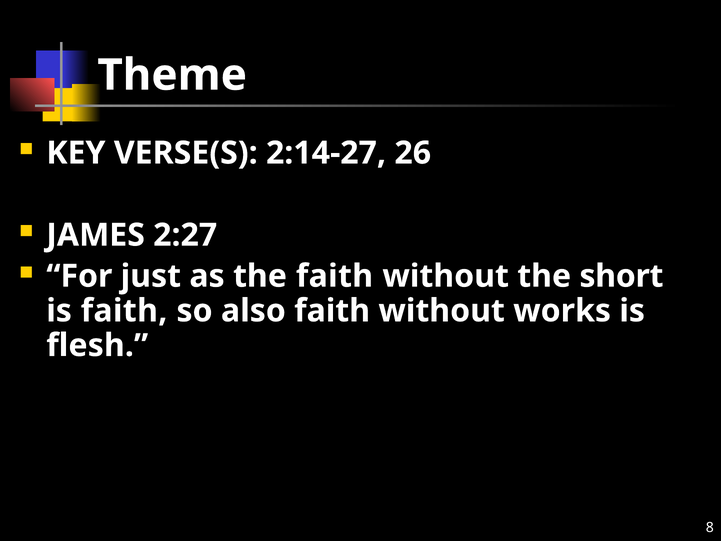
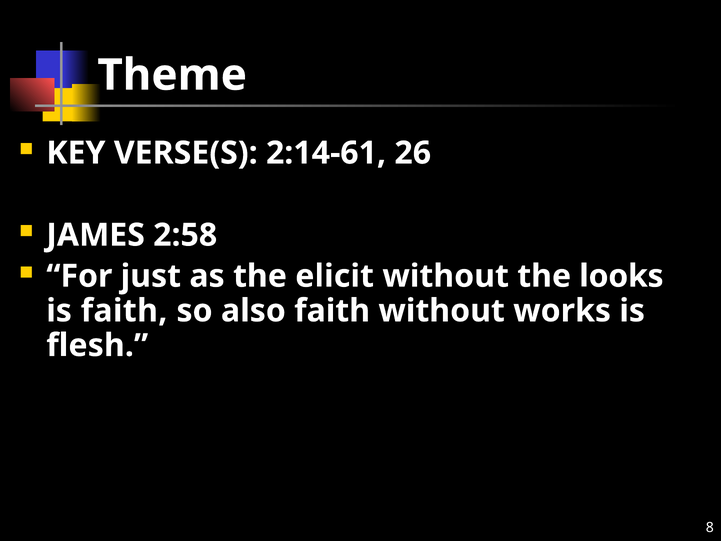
2:14-27: 2:14-27 -> 2:14-61
2:27: 2:27 -> 2:58
the faith: faith -> elicit
short: short -> looks
